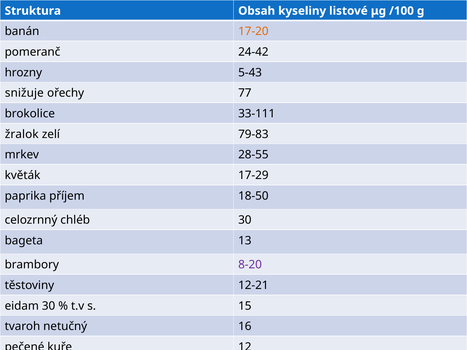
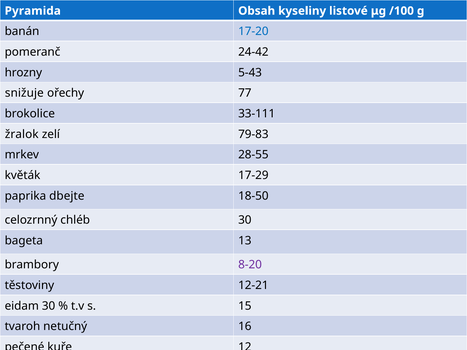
Struktura: Struktura -> Pyramida
17-20 colour: orange -> blue
příjem: příjem -> dbejte
